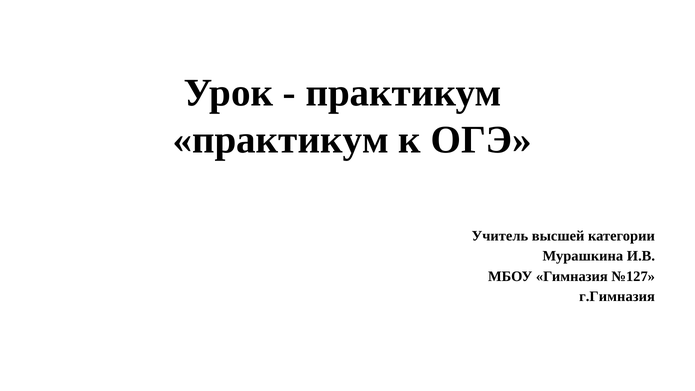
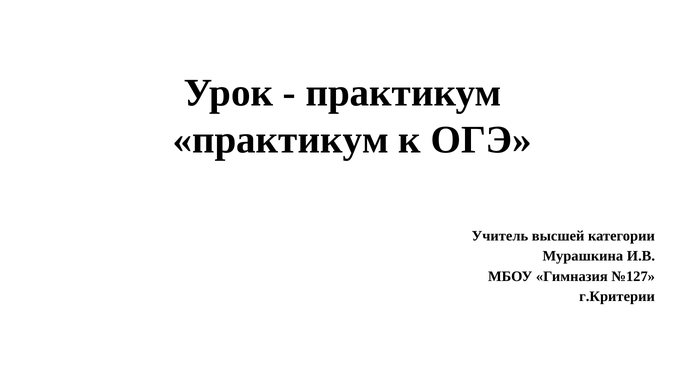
г.Гимназия: г.Гимназия -> г.Критерии
